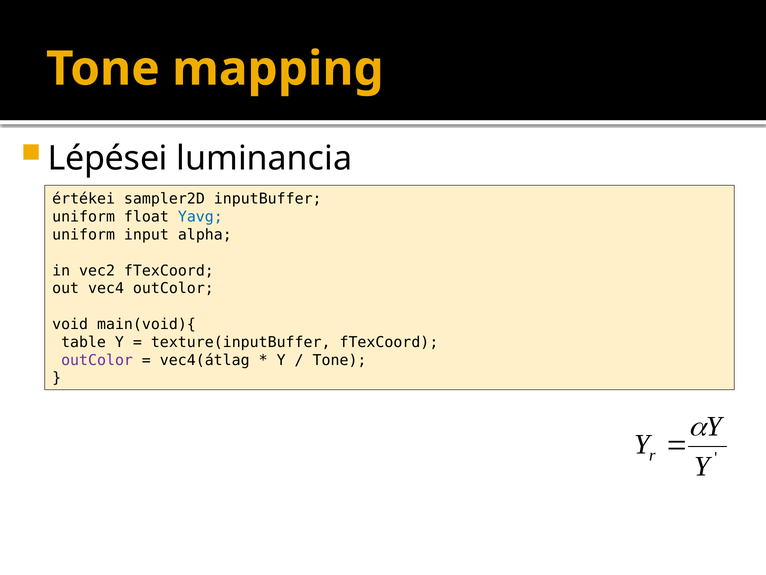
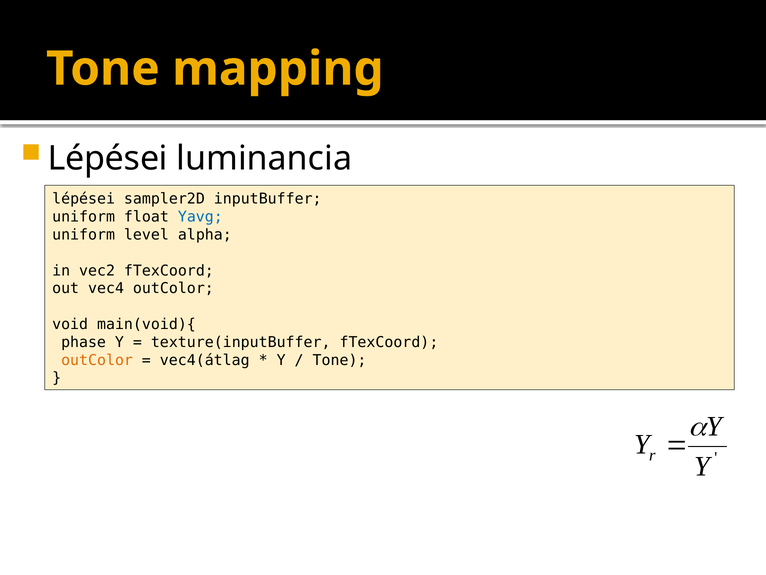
értékei at (84, 199): értékei -> lépései
input: input -> level
table: table -> phase
outColor at (97, 360) colour: purple -> orange
